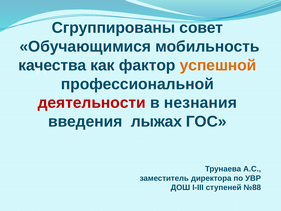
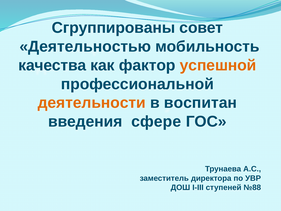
Обучающимися: Обучающимися -> Деятельностью
деятельности colour: red -> orange
незнания: незнания -> воспитан
лыжах: лыжах -> сфере
